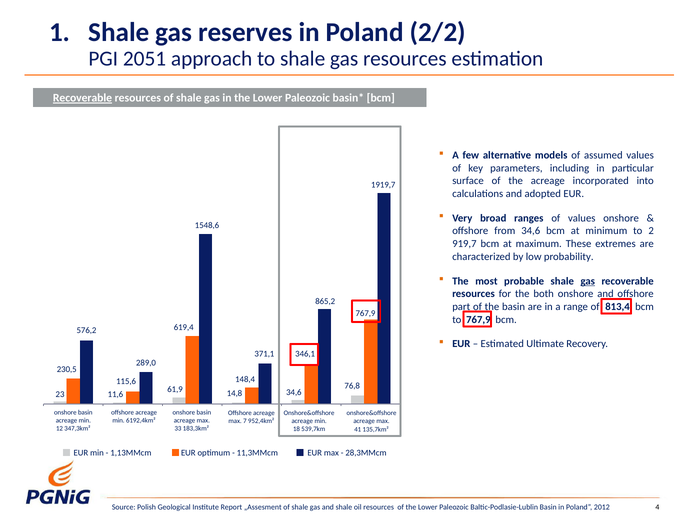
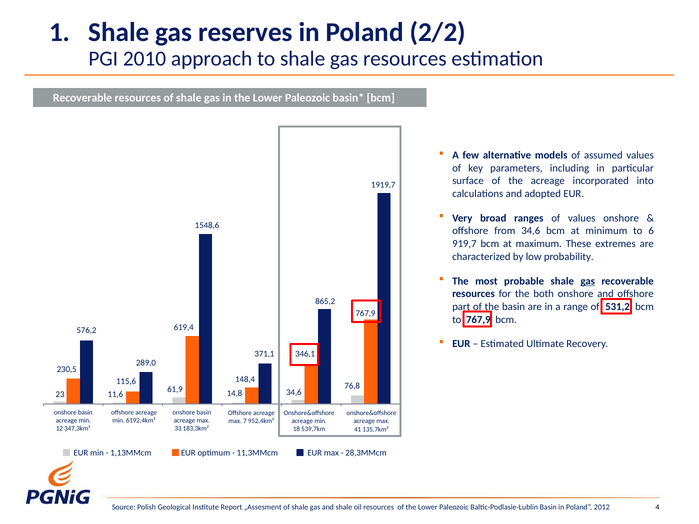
2051: 2051 -> 2010
Recoverable at (83, 98) underline: present -> none
2: 2 -> 6
813,4: 813,4 -> 531,2
